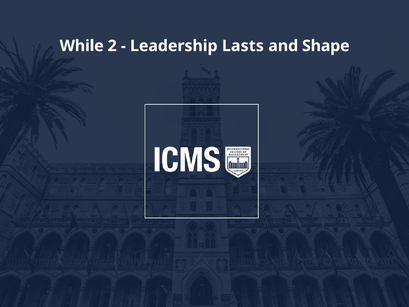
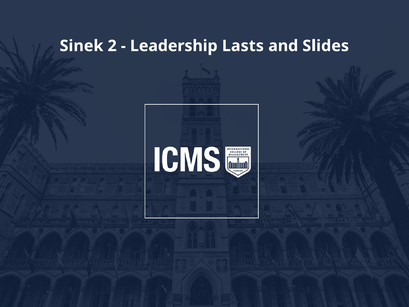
While: While -> Sinek
Shape: Shape -> Slides
